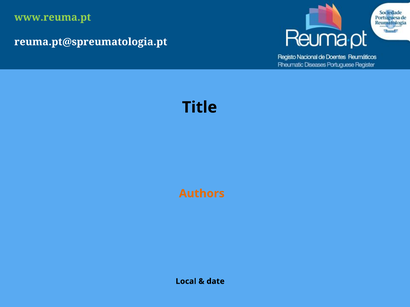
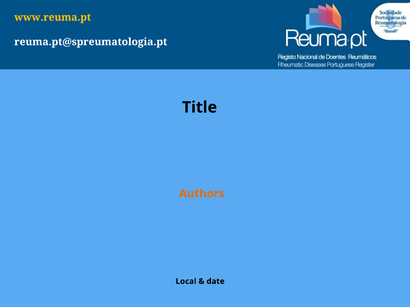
www.reuma.pt colour: light green -> yellow
